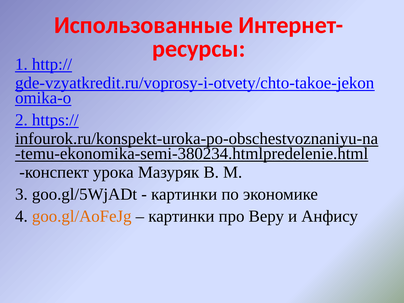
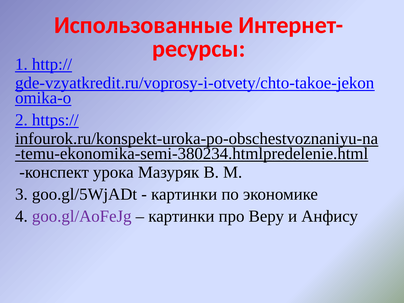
goo.gl/AoFeJg colour: orange -> purple
